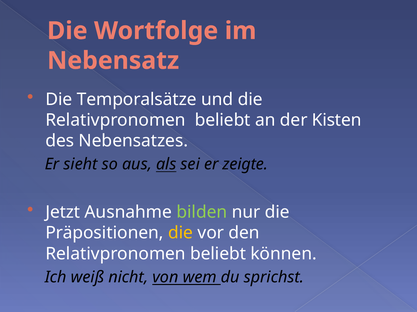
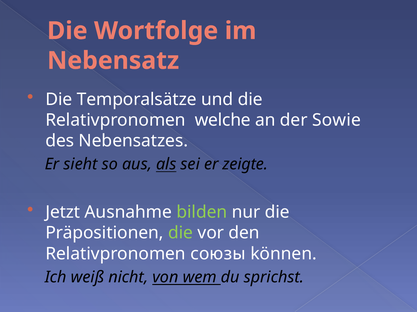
beliebt at (223, 120): beliebt -> welche
Kisten: Kisten -> Sowie
die at (181, 233) colour: yellow -> light green
beliebt at (218, 254): beliebt -> союзы
